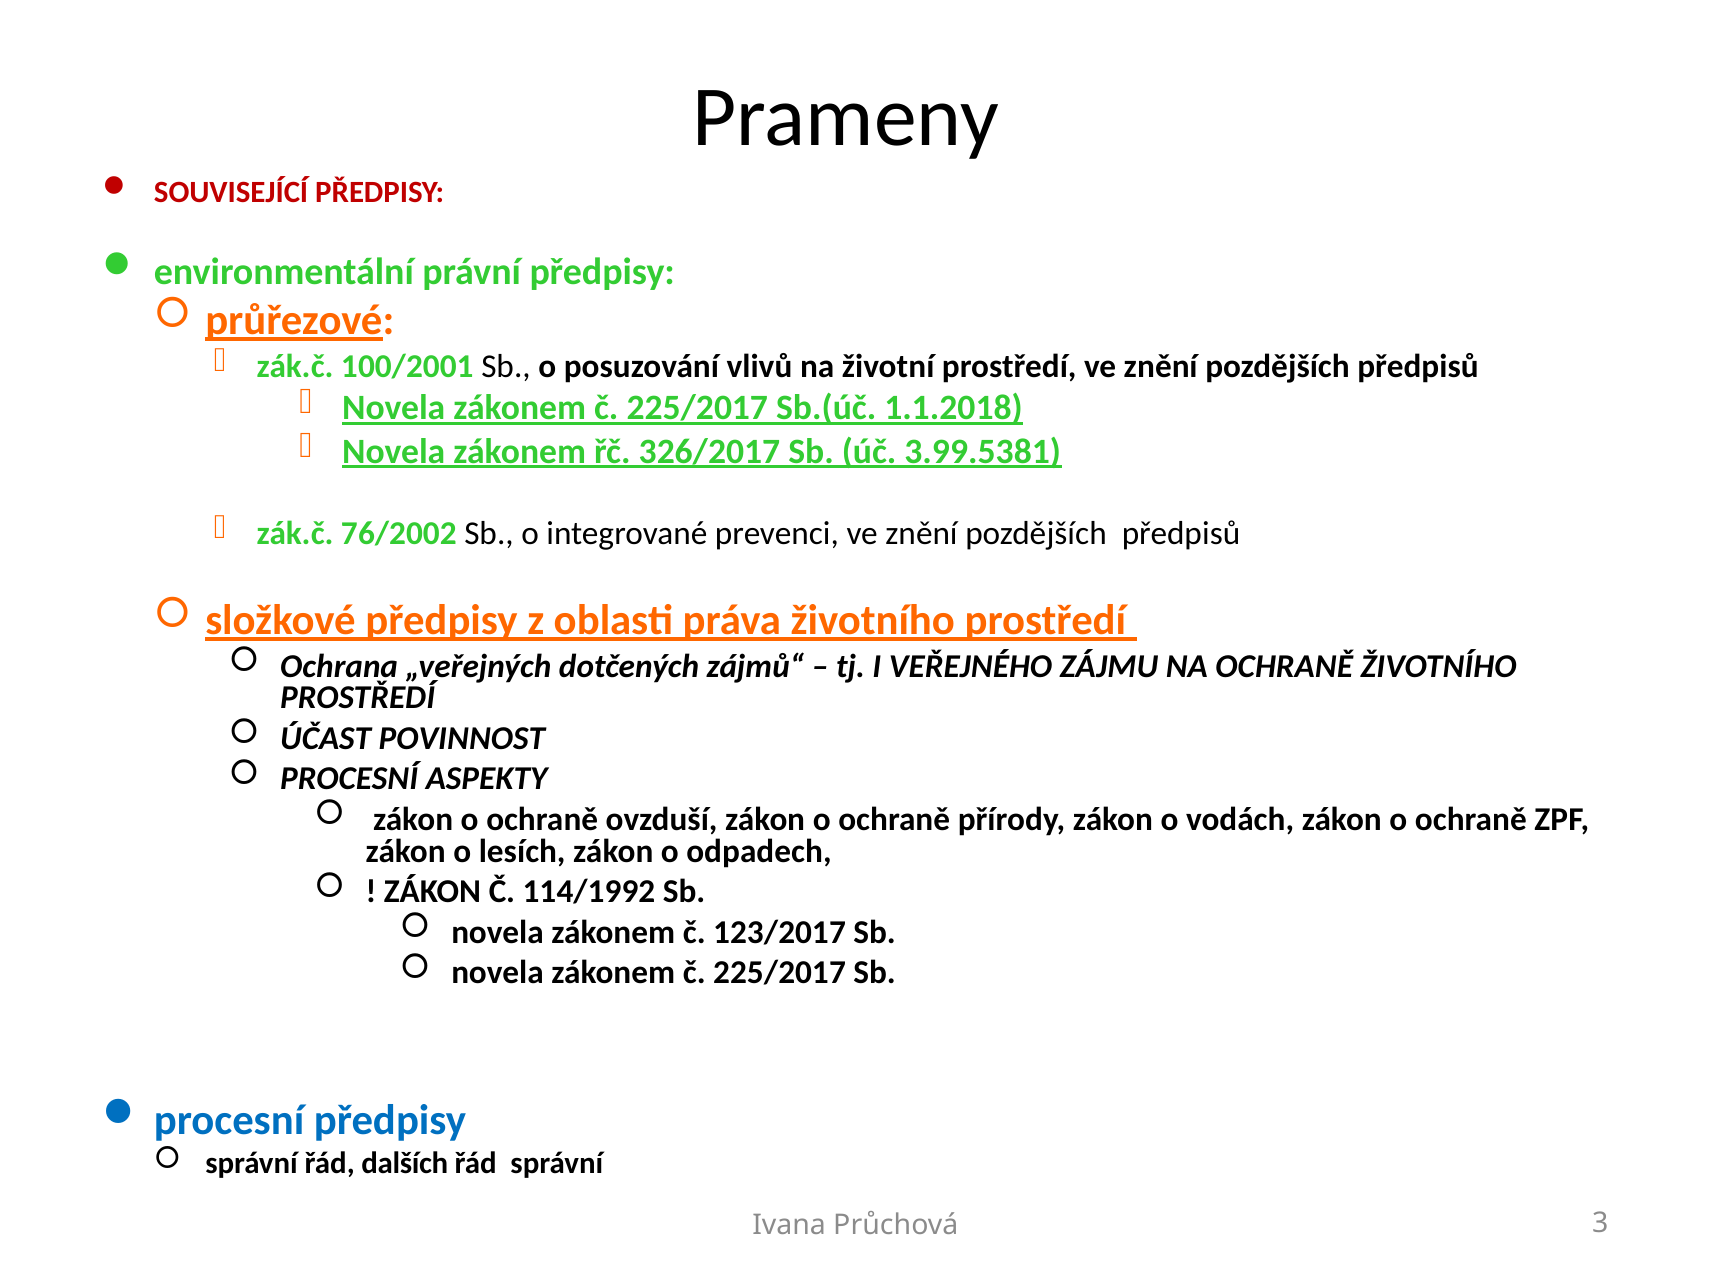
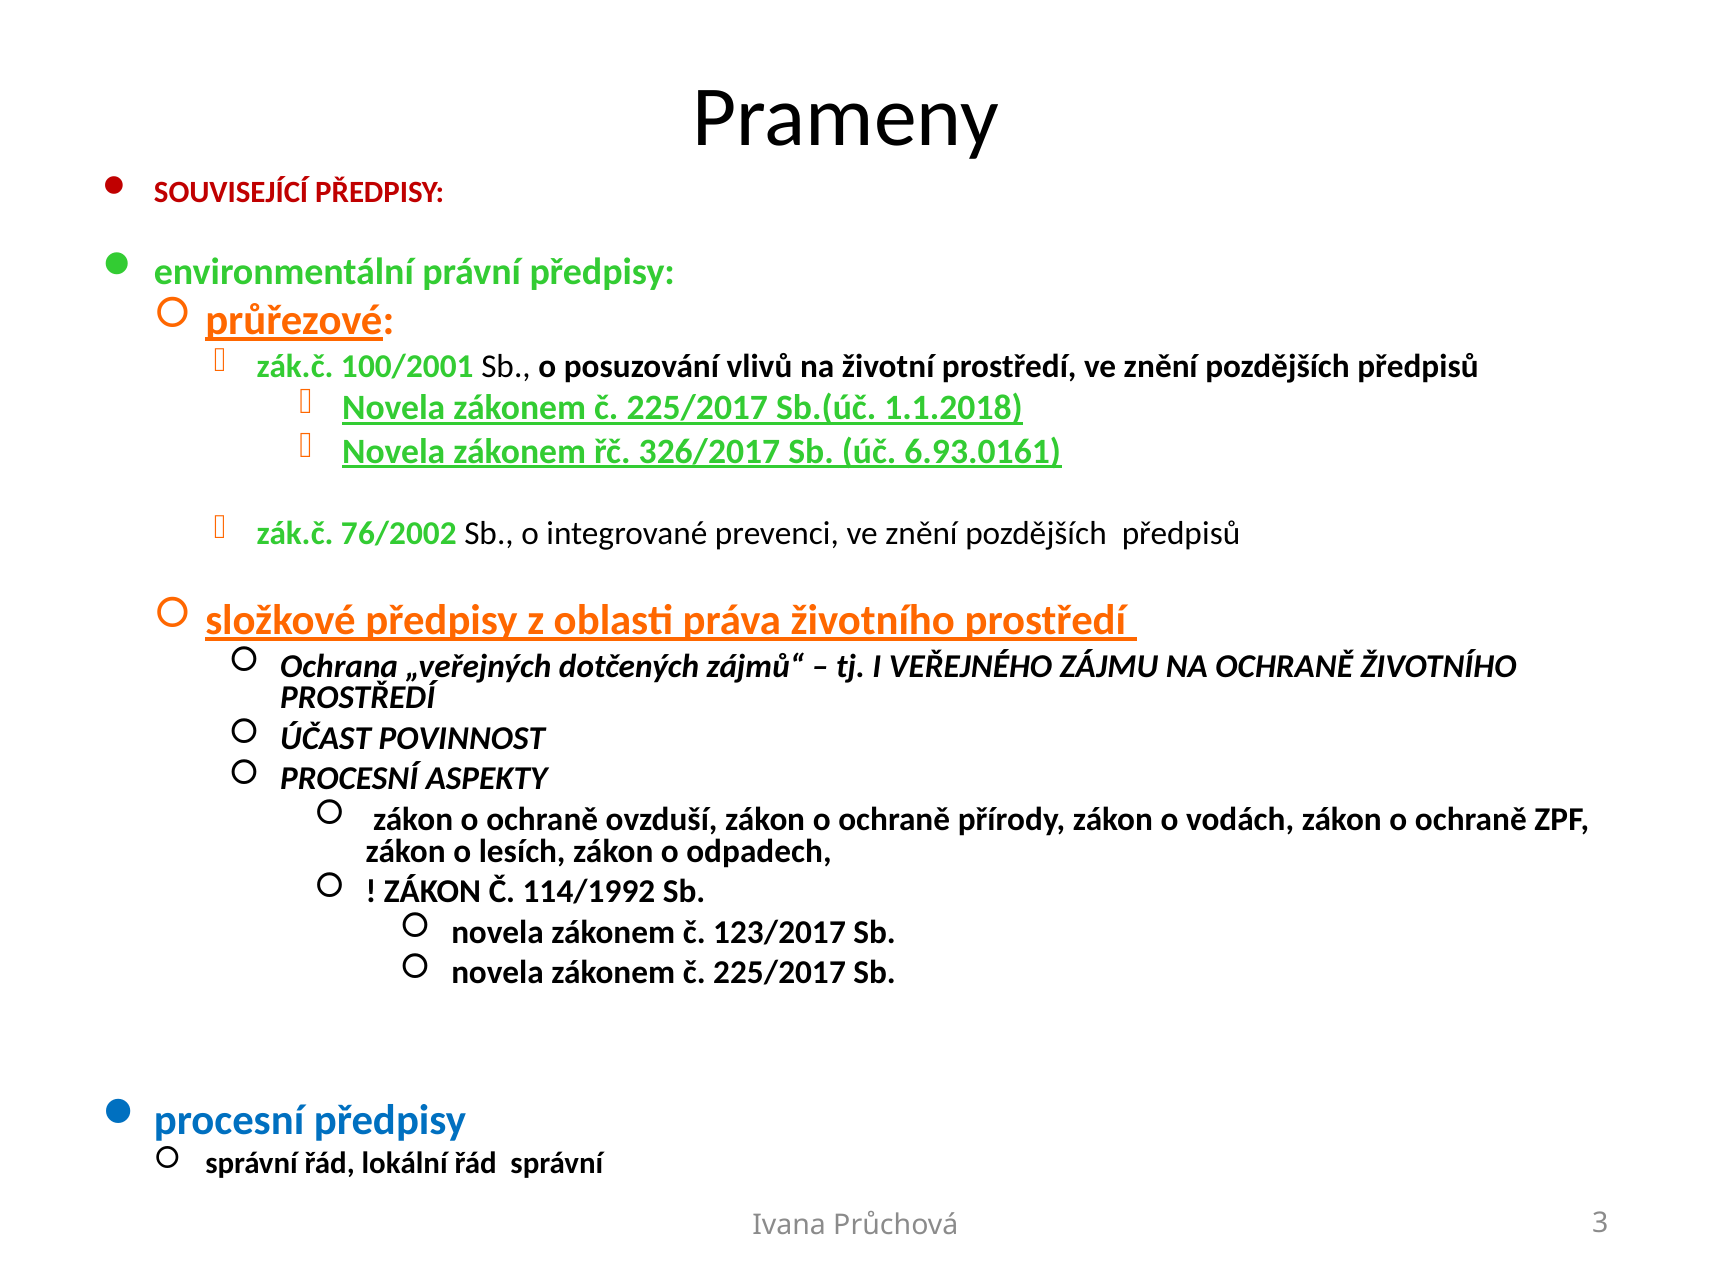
3.99.5381: 3.99.5381 -> 6.93.0161
dalších: dalších -> lokální
